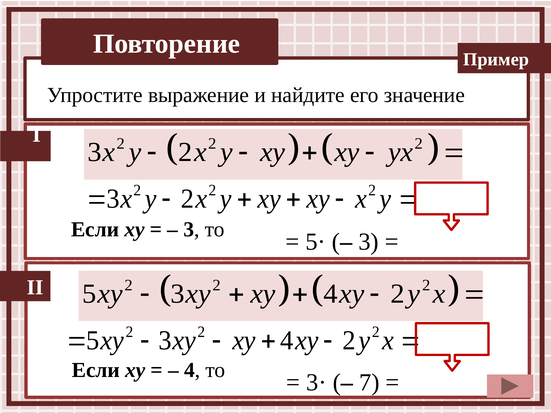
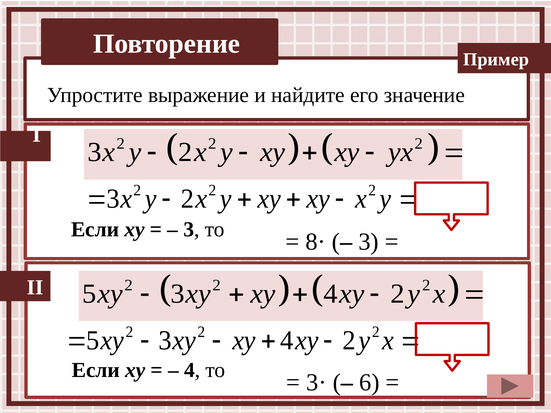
5·: 5· -> 8·
7 at (369, 383): 7 -> 6
